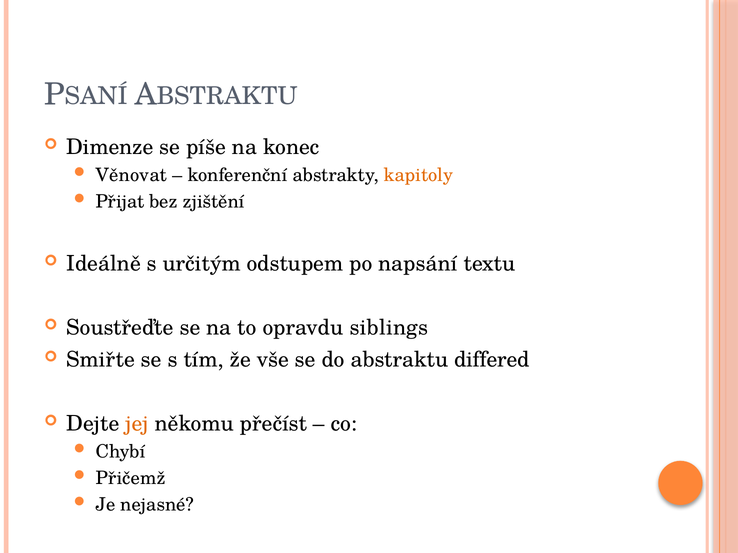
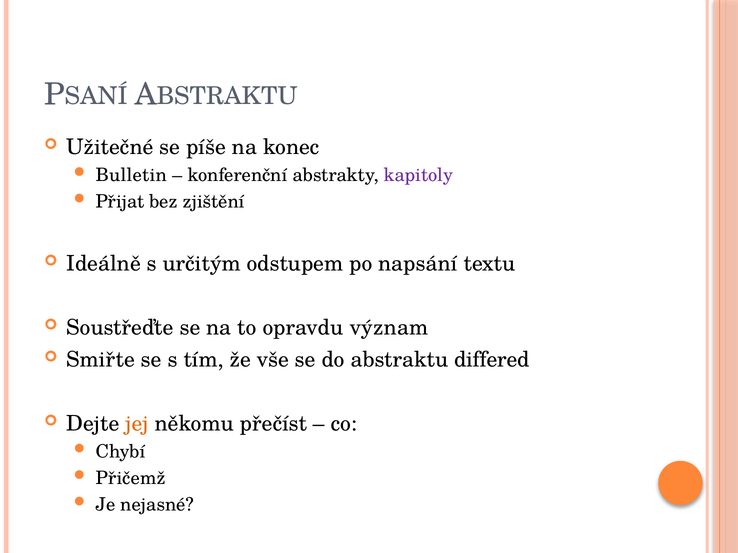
Dimenze: Dimenze -> Užitečné
Věnovat: Věnovat -> Bulletin
kapitoly colour: orange -> purple
siblings: siblings -> význam
